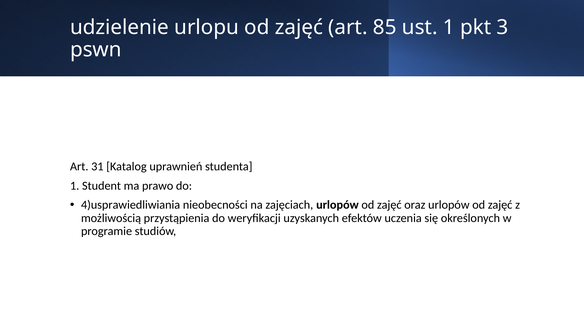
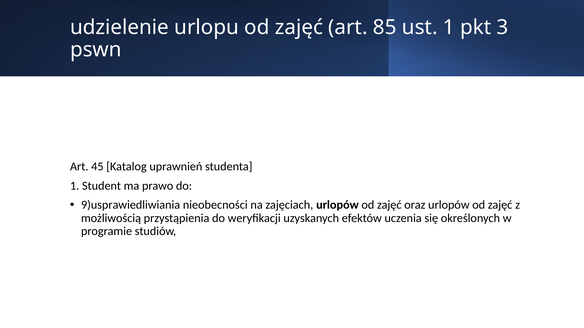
31: 31 -> 45
4)usprawiedliwiania: 4)usprawiedliwiania -> 9)usprawiedliwiania
